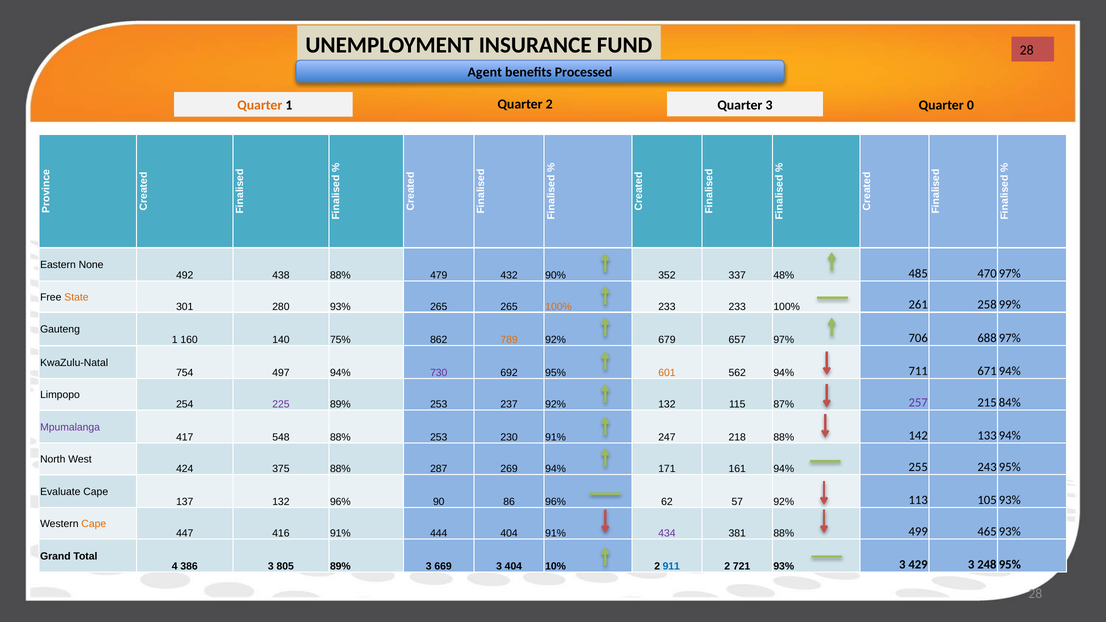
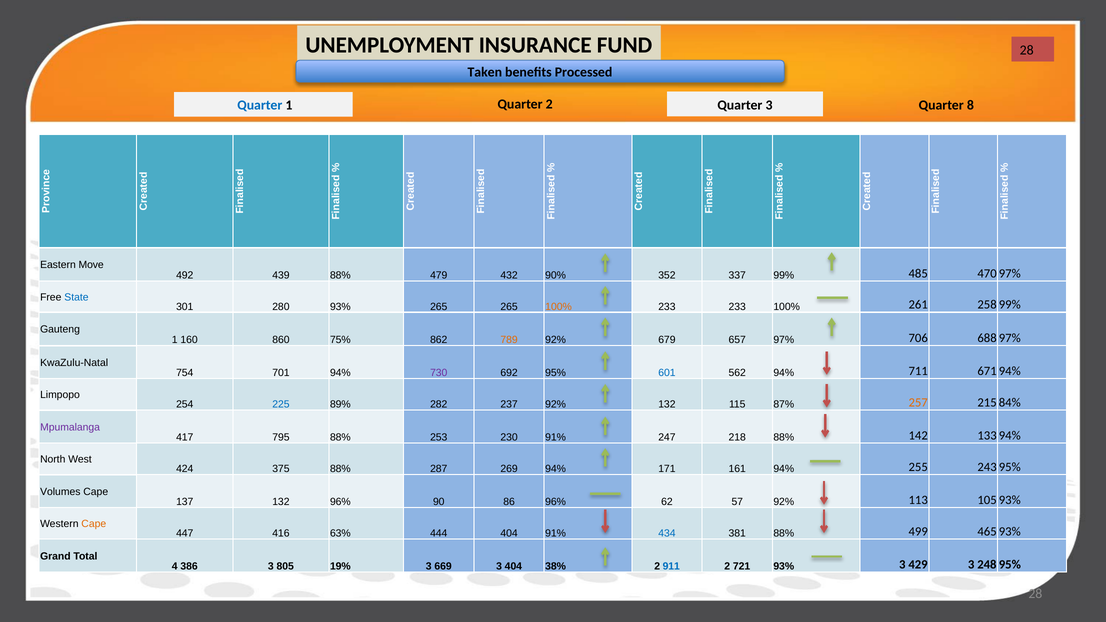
Agent: Agent -> Taken
0: 0 -> 8
Quarter at (260, 105) colour: orange -> blue
None: None -> Move
438: 438 -> 439
48%: 48% -> 99%
State colour: orange -> blue
140: 140 -> 860
497: 497 -> 701
601 colour: orange -> blue
225 colour: purple -> blue
89% 253: 253 -> 282
257 colour: purple -> orange
548: 548 -> 795
Evaluate: Evaluate -> Volumes
416 91%: 91% -> 63%
434 colour: purple -> blue
805 89%: 89% -> 19%
10%: 10% -> 38%
